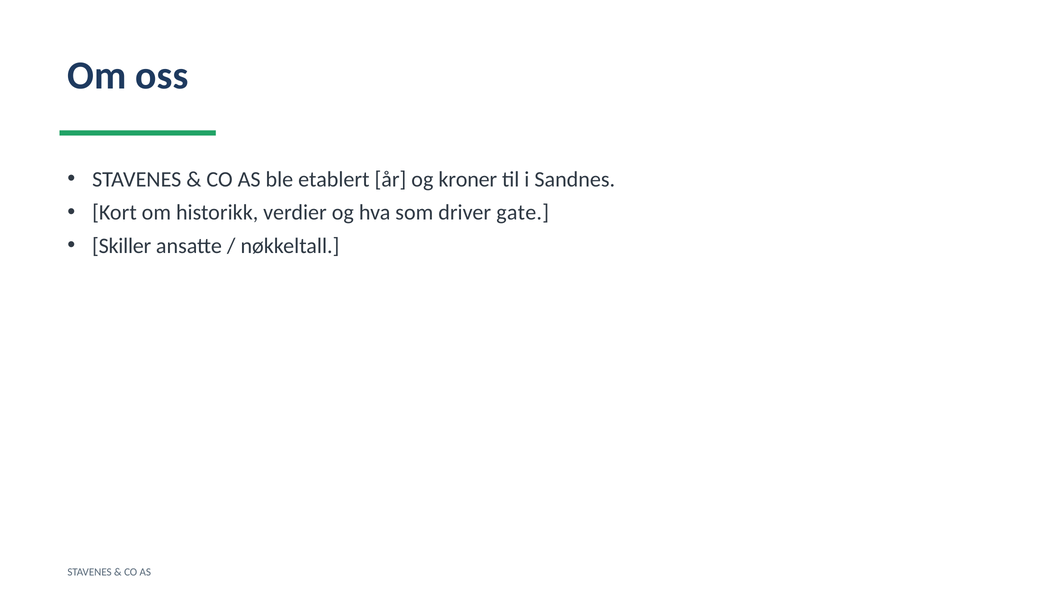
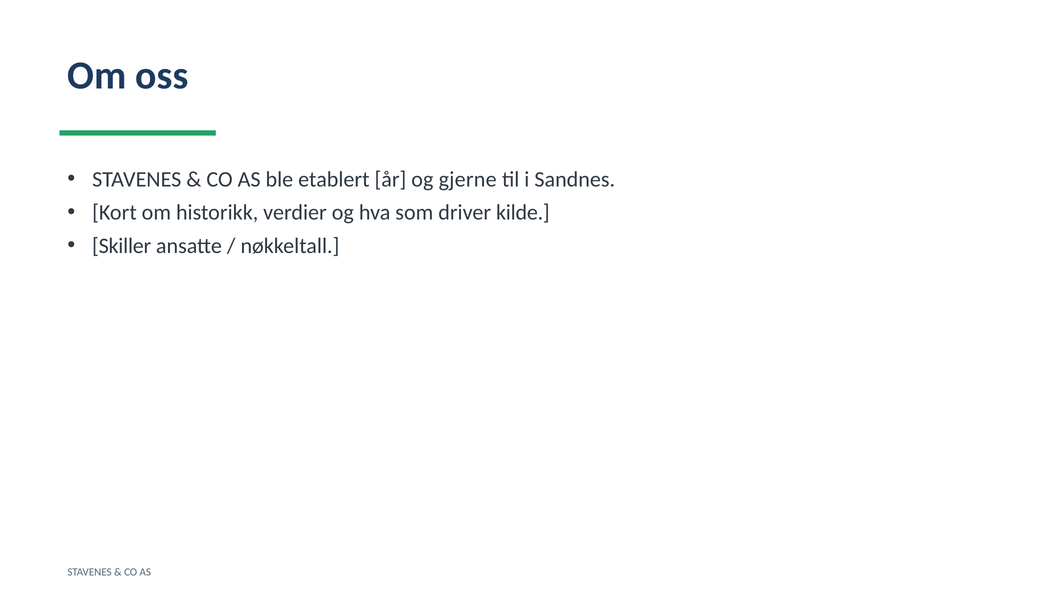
kroner: kroner -> gjerne
gate: gate -> kilde
